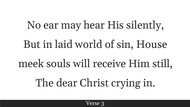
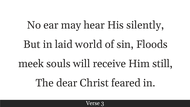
House: House -> Floods
crying: crying -> feared
